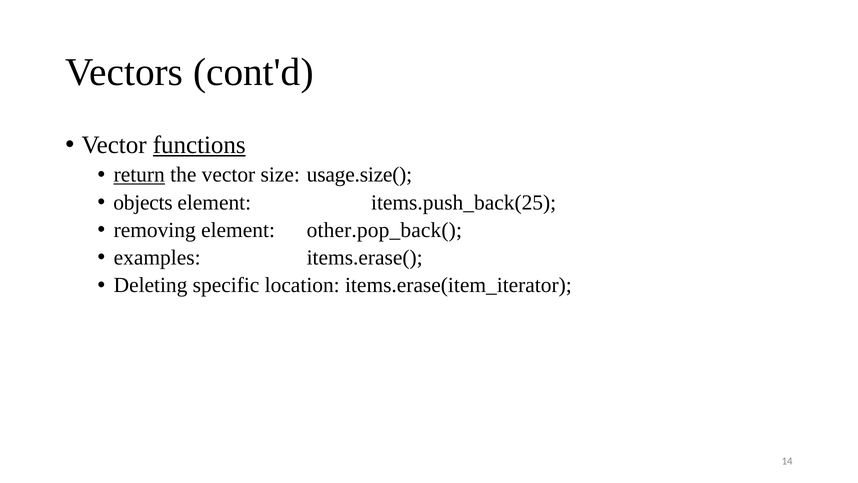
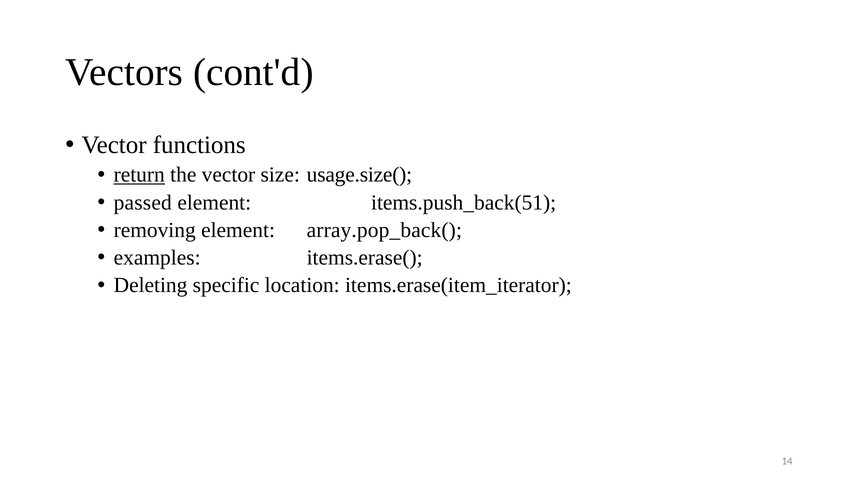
functions underline: present -> none
objects: objects -> passed
items.push_back(25: items.push_back(25 -> items.push_back(51
other.pop_back(: other.pop_back( -> array.pop_back(
